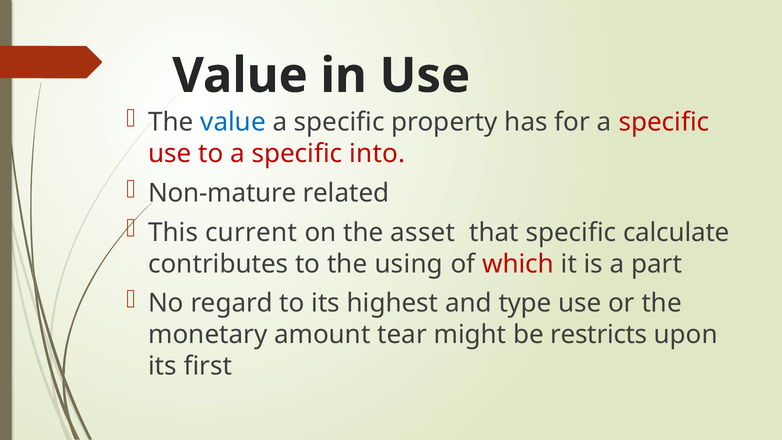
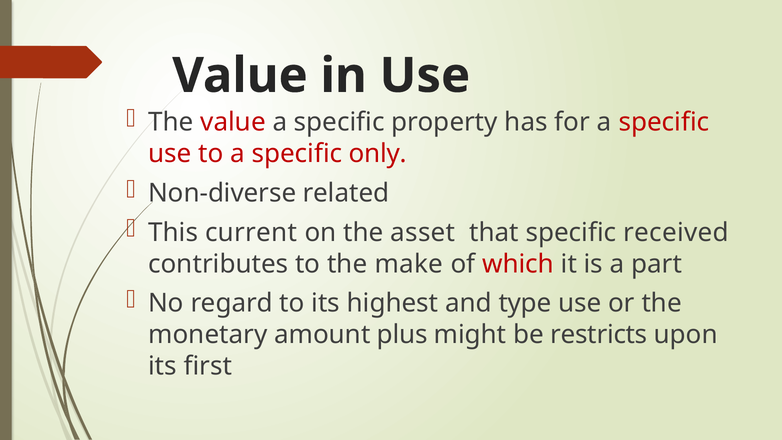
value at (233, 122) colour: blue -> red
into: into -> only
Non-mature: Non-mature -> Non-diverse
calculate: calculate -> received
using: using -> make
tear: tear -> plus
